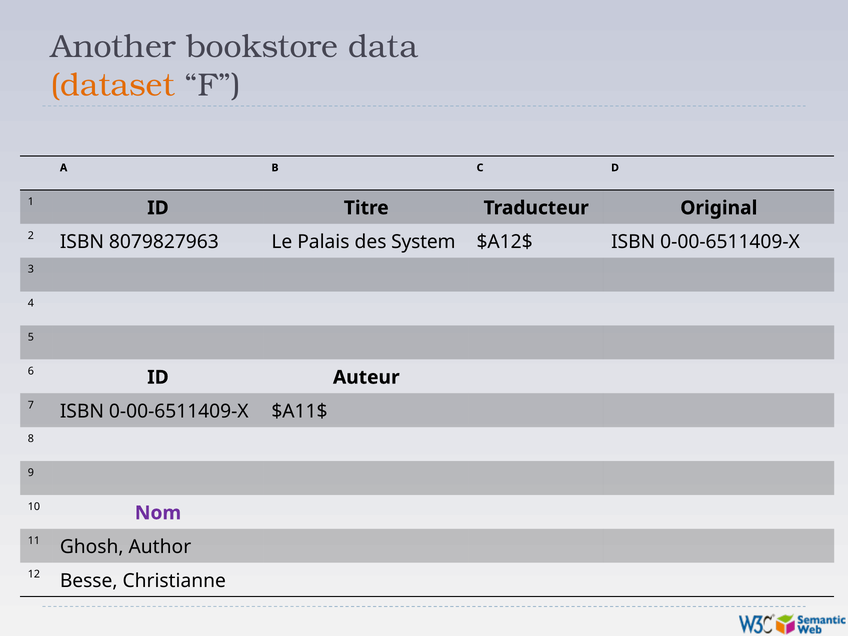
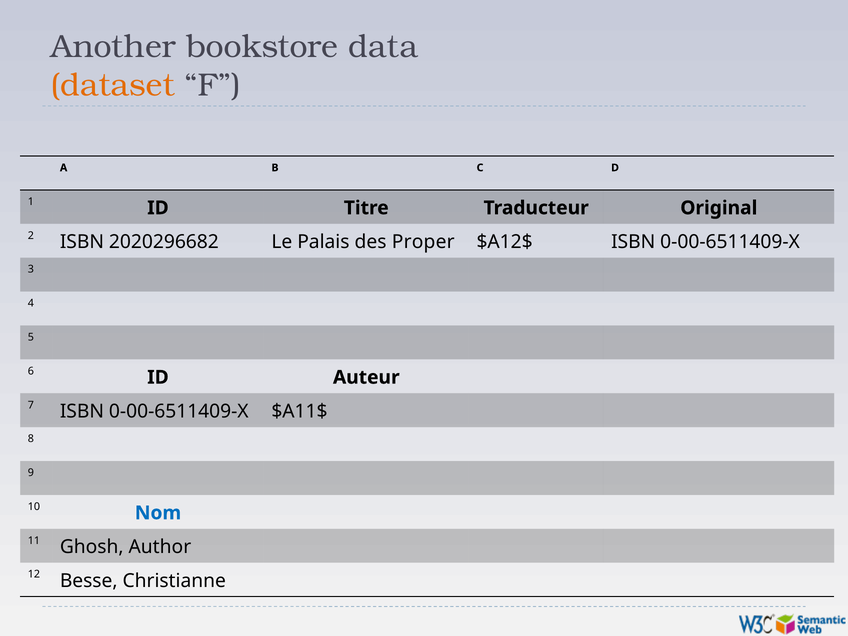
8079827963: 8079827963 -> 2020296682
System: System -> Proper
Nom colour: purple -> blue
